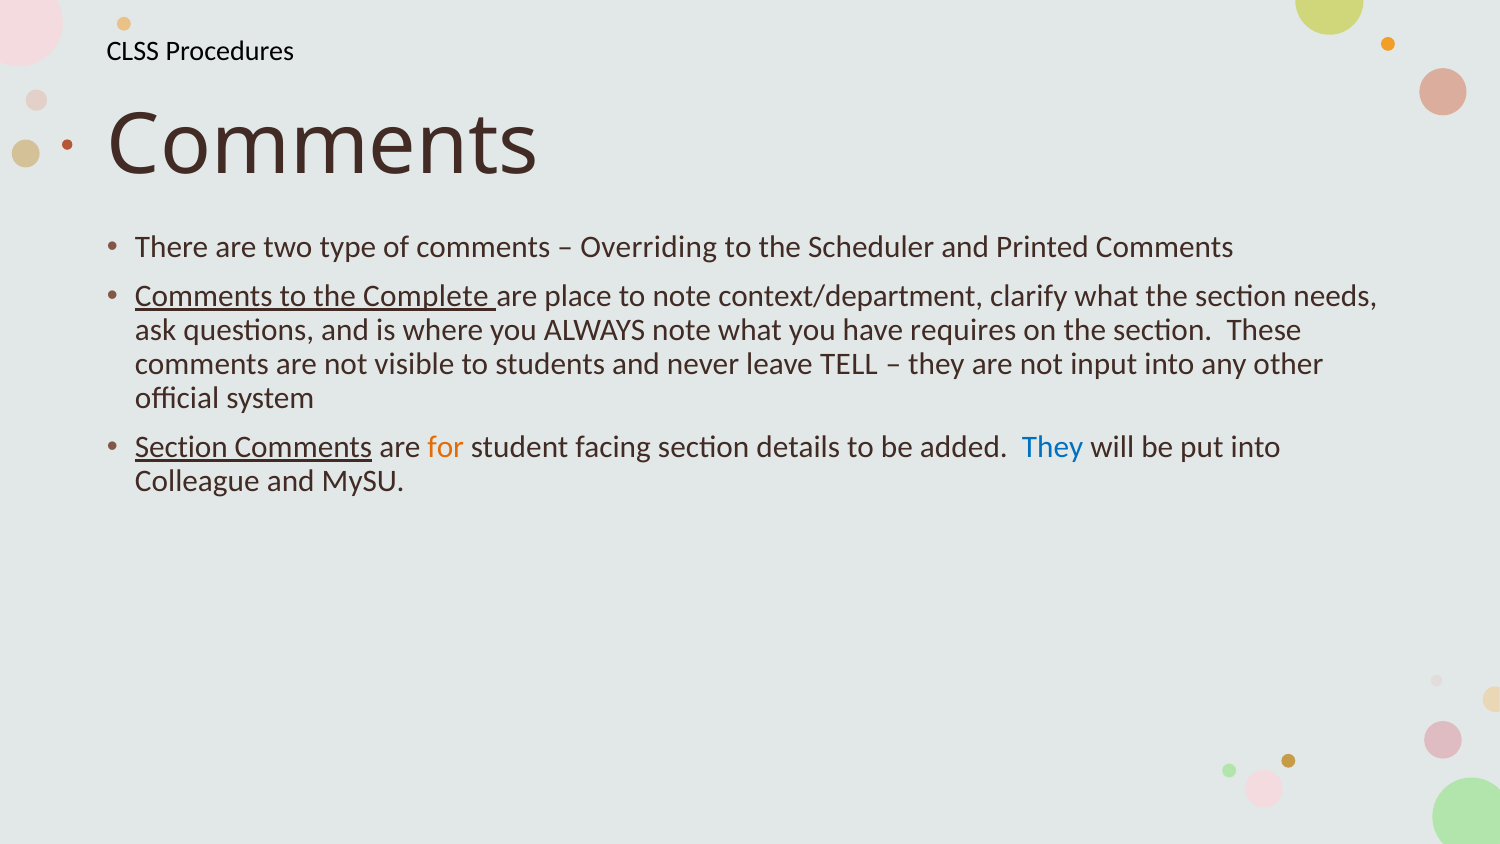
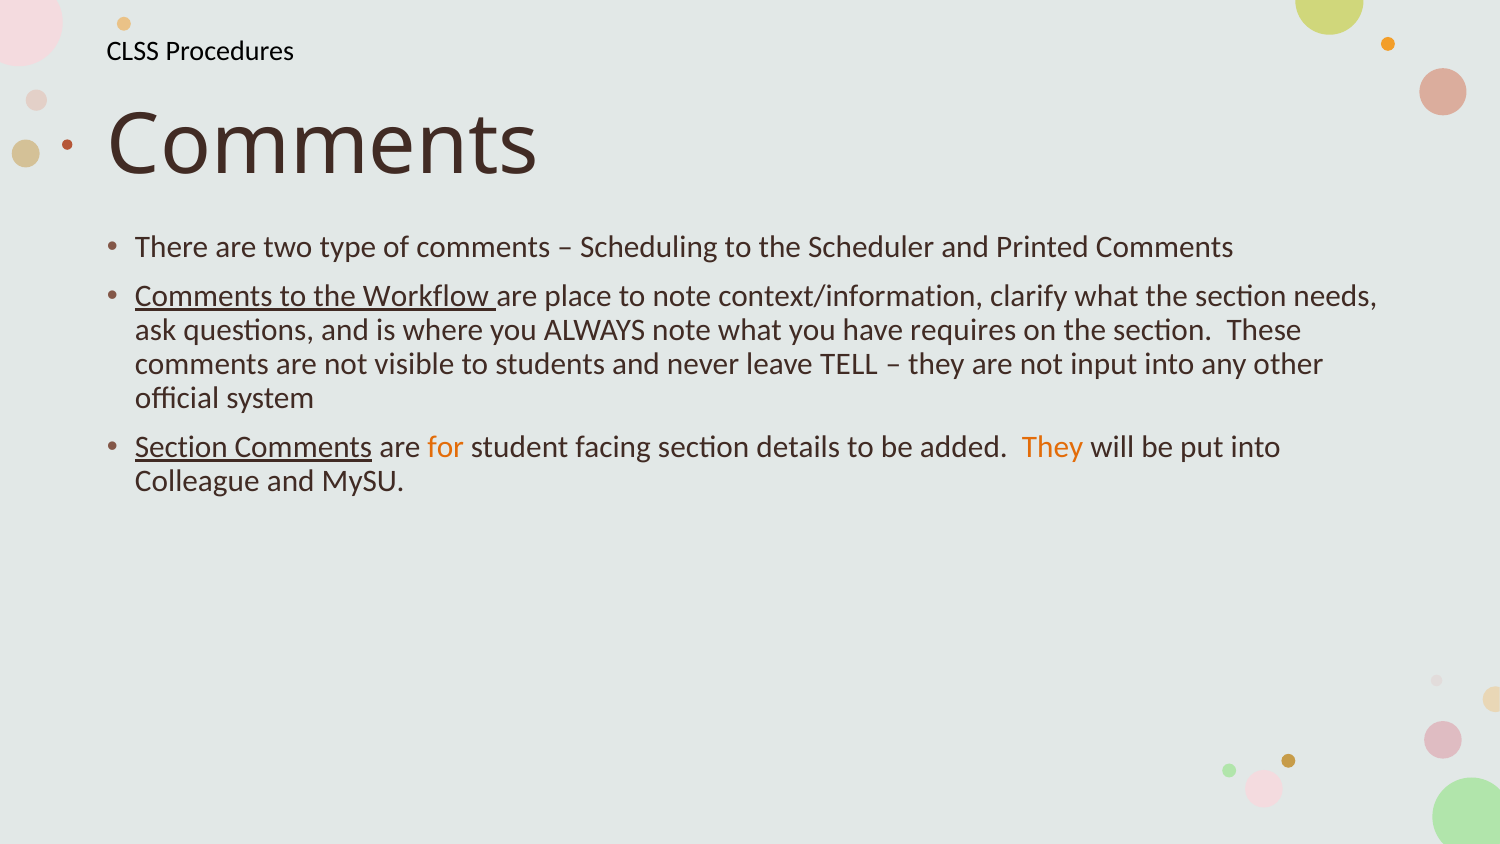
Overriding: Overriding -> Scheduling
Complete: Complete -> Workflow
context/department: context/department -> context/information
They at (1053, 447) colour: blue -> orange
